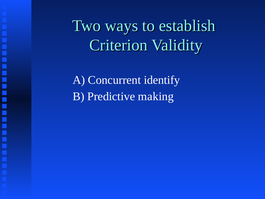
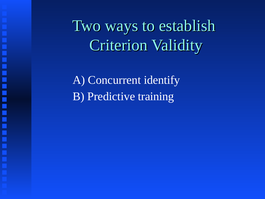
making: making -> training
